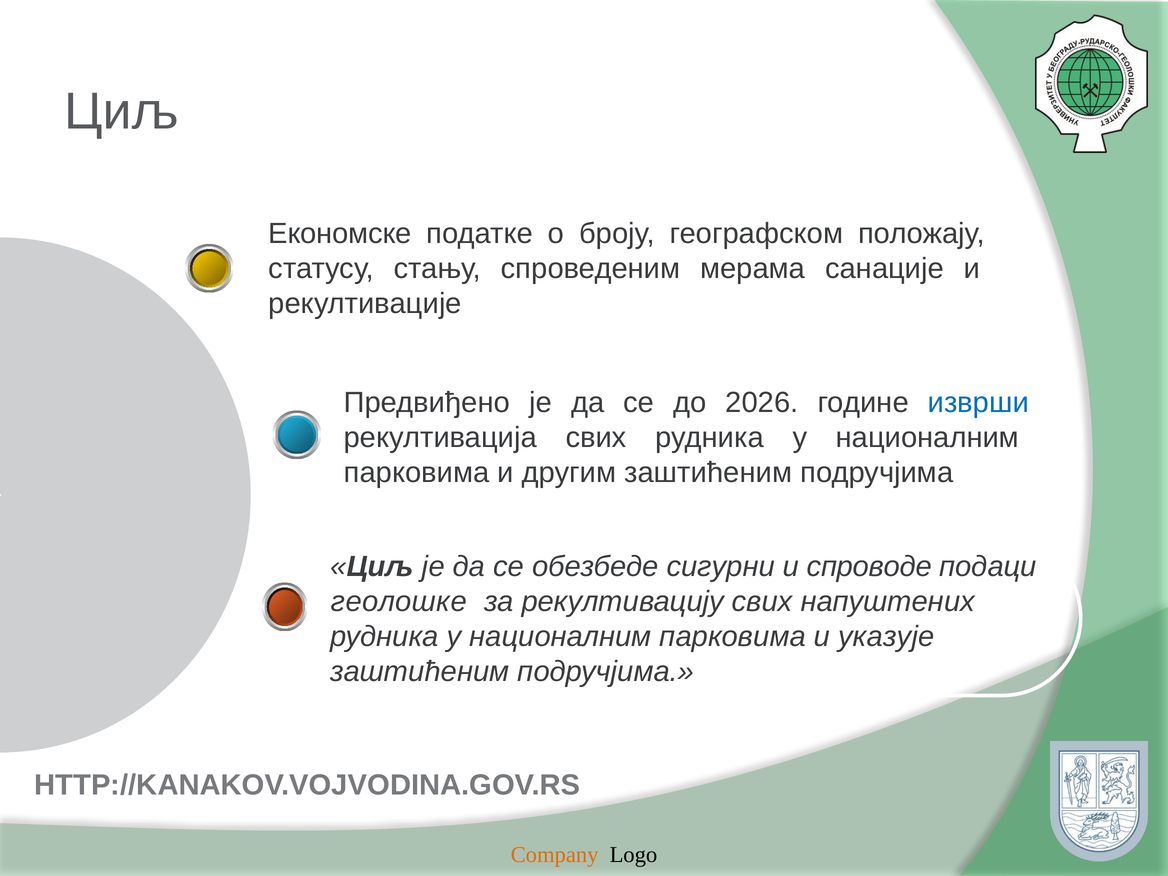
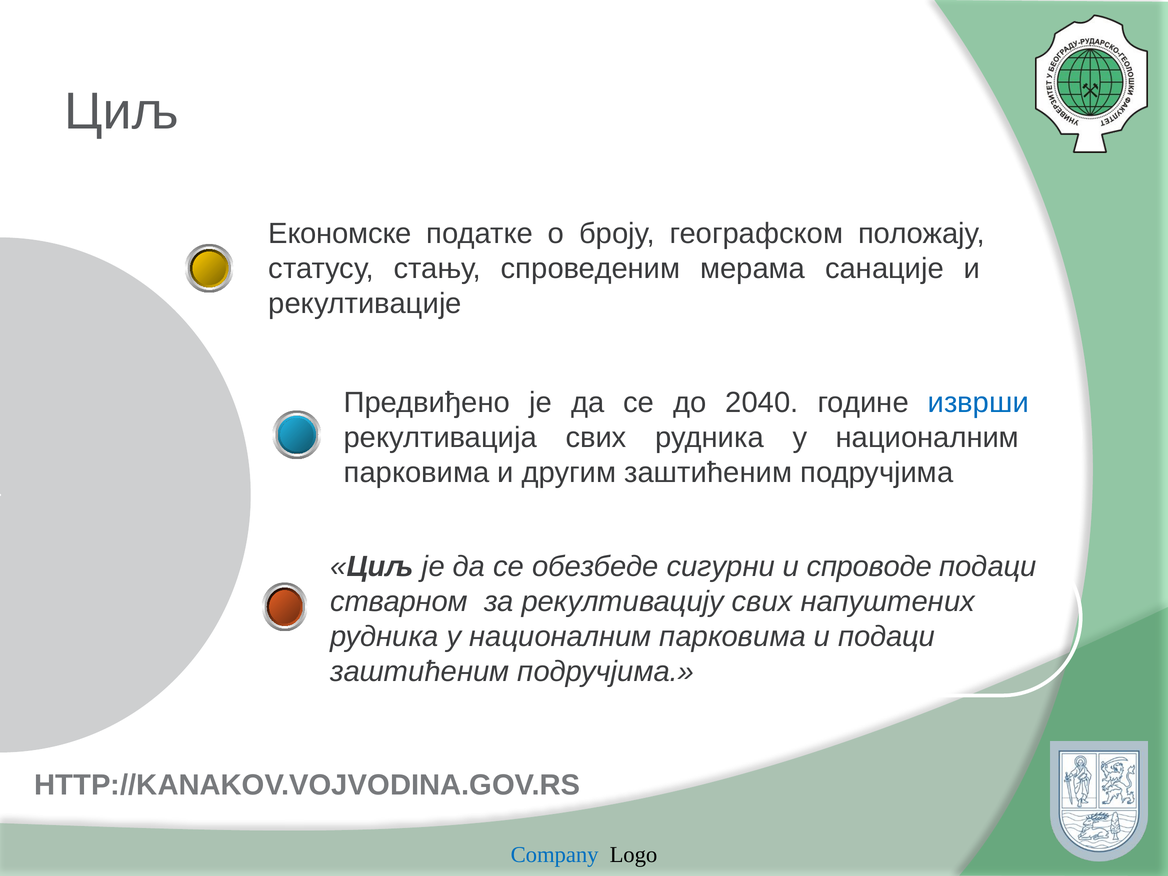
2026: 2026 -> 2040
геолошке: геолошке -> стварном
и указује: указује -> подаци
Company colour: orange -> blue
